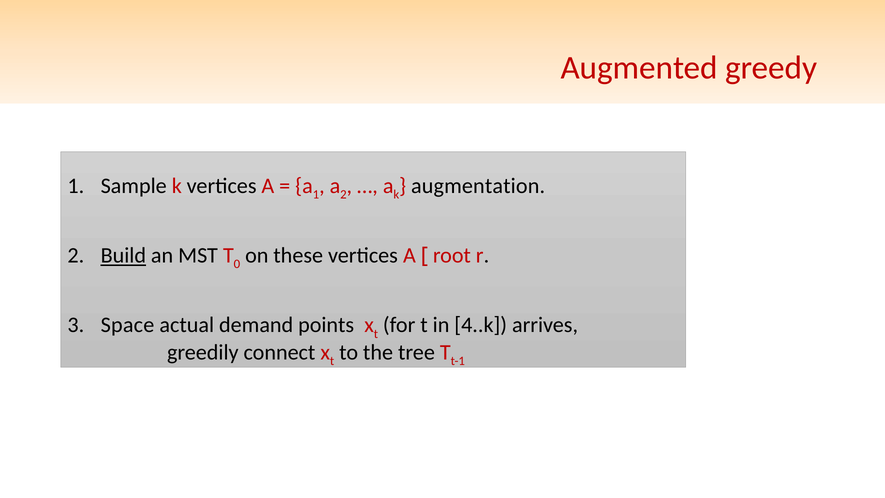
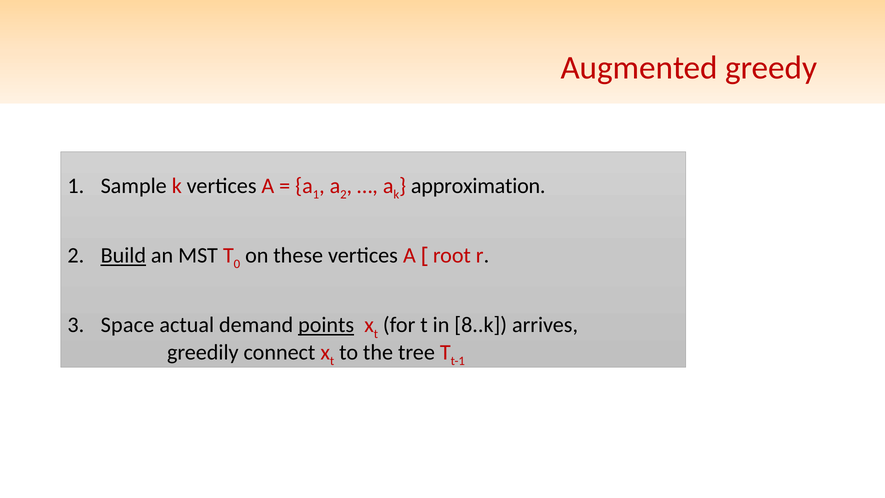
augmentation: augmentation -> approximation
points underline: none -> present
4..k: 4..k -> 8..k
